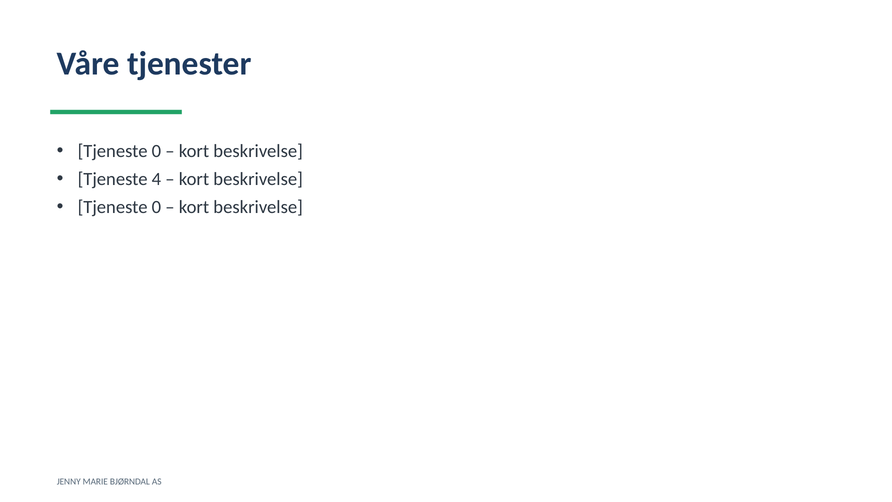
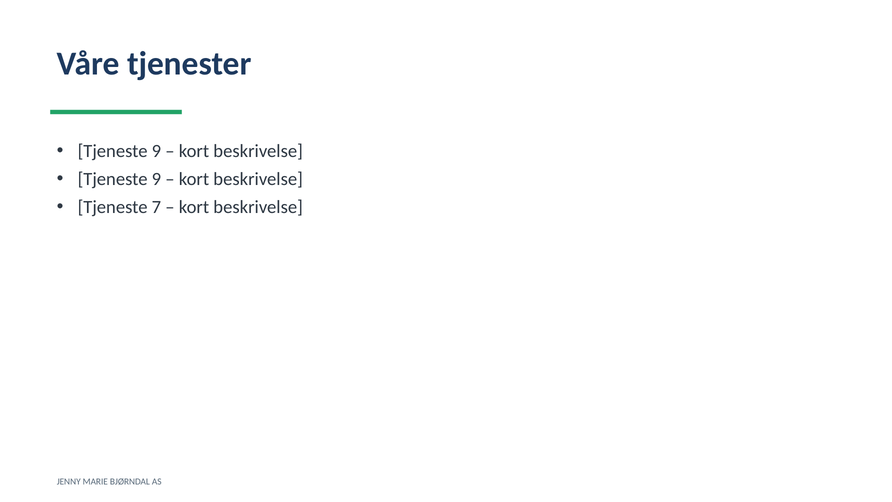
0 at (156, 151): 0 -> 9
4 at (156, 179): 4 -> 9
0 at (156, 207): 0 -> 7
